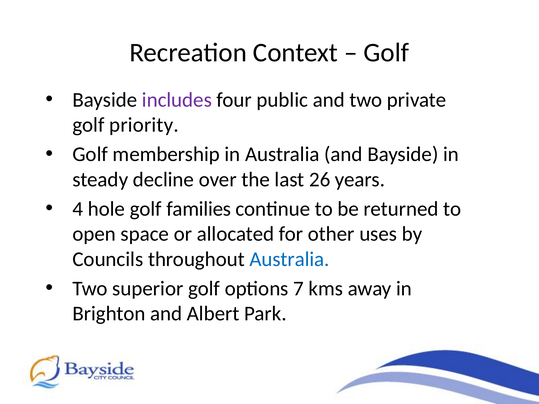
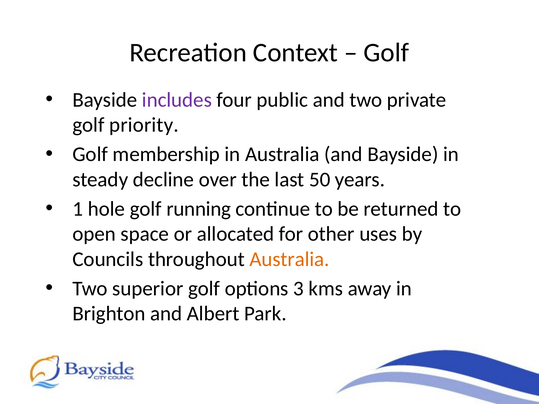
26: 26 -> 50
4: 4 -> 1
families: families -> running
Australia at (289, 259) colour: blue -> orange
7: 7 -> 3
